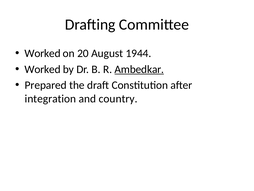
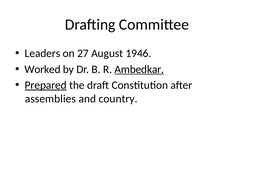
Worked at (43, 53): Worked -> Leaders
20: 20 -> 27
1944: 1944 -> 1946
Prepared underline: none -> present
integration: integration -> assemblies
